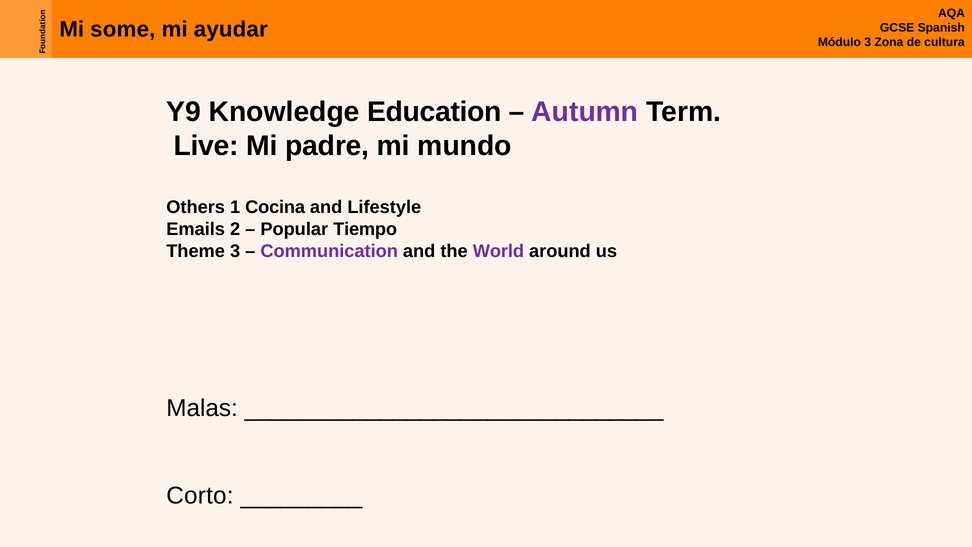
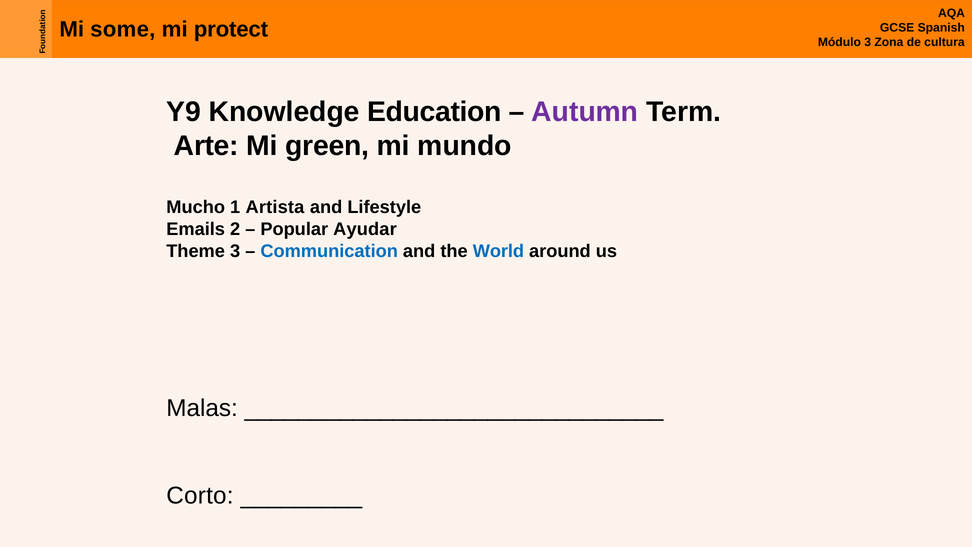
ayudar: ayudar -> protect
Live: Live -> Arte
padre: padre -> green
Others: Others -> Mucho
Cocina: Cocina -> Artista
Tiempo: Tiempo -> Ayudar
Communication colour: purple -> blue
World colour: purple -> blue
